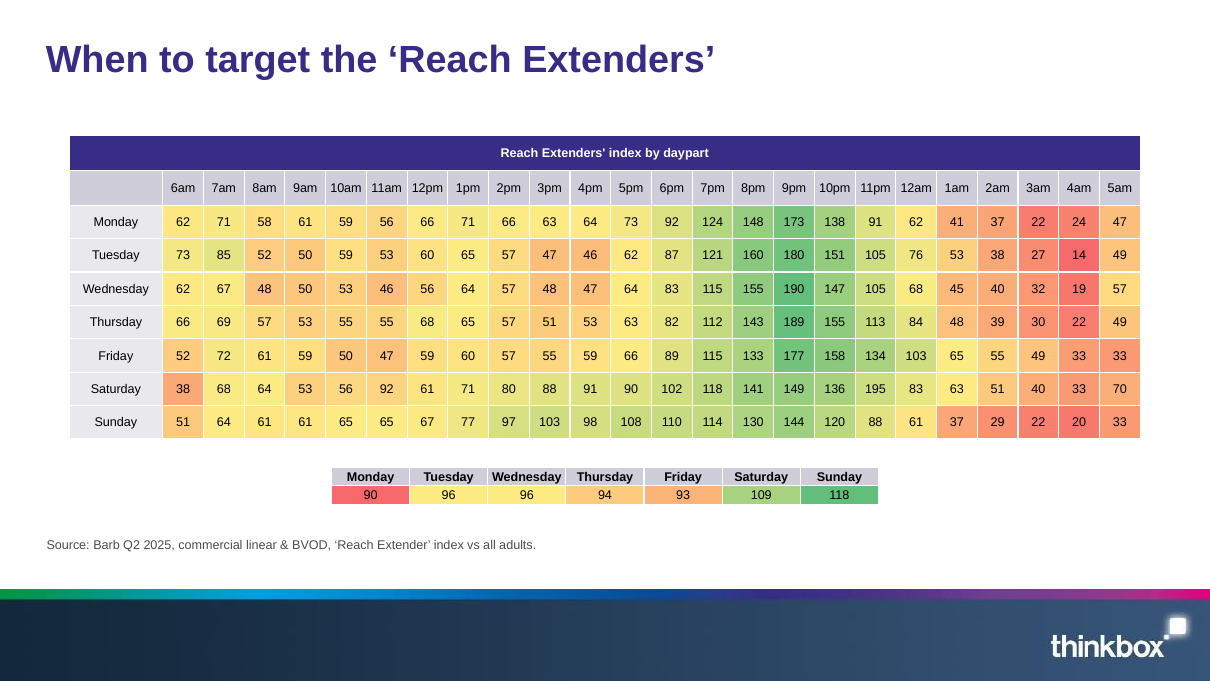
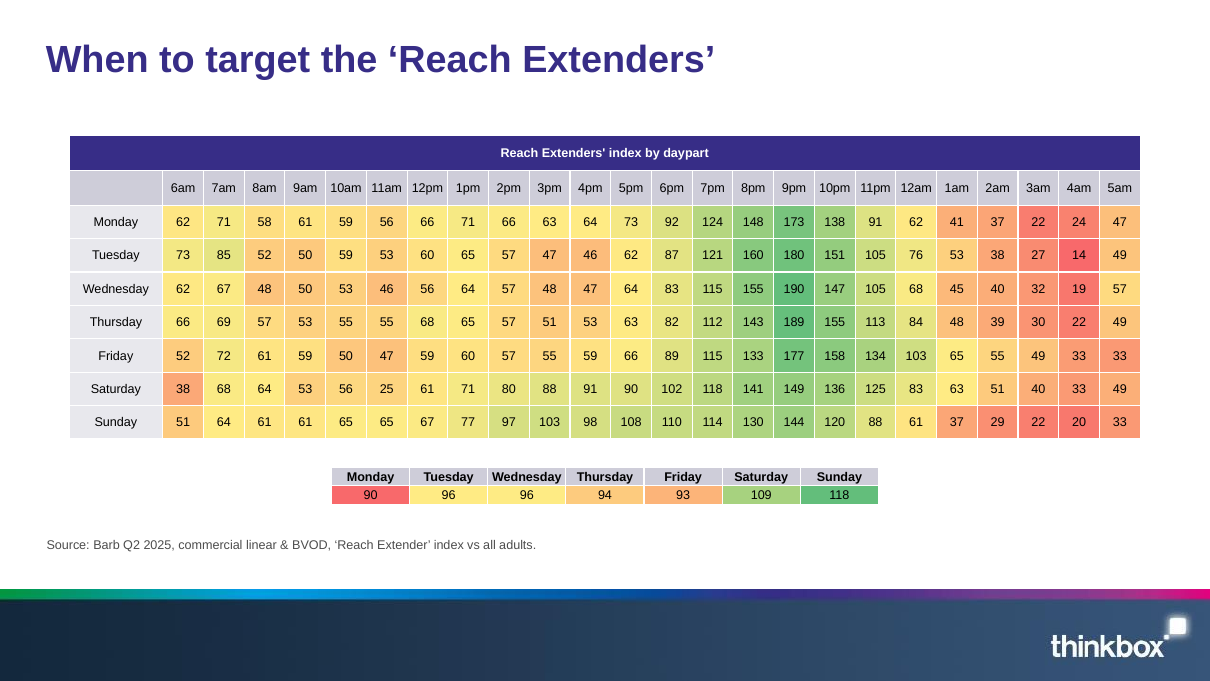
56 92: 92 -> 25
195: 195 -> 125
33 70: 70 -> 49
